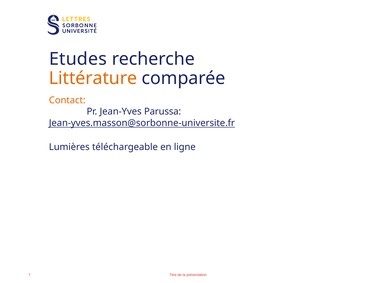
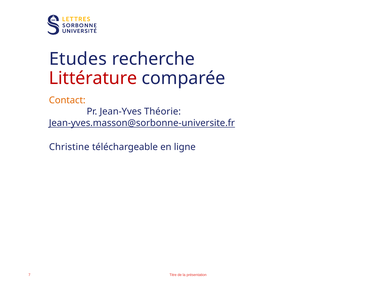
Littérature colour: orange -> red
Parussa: Parussa -> Théorie
Lumières: Lumières -> Christine
